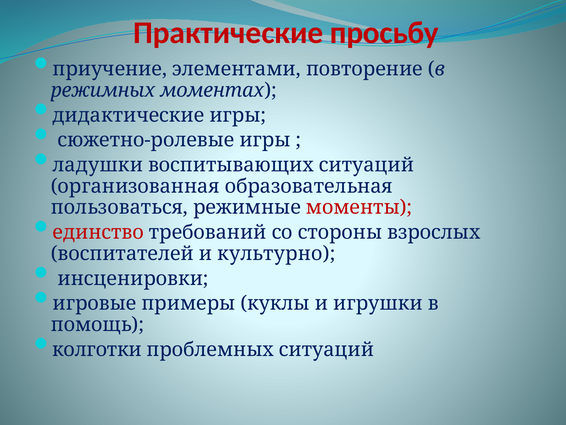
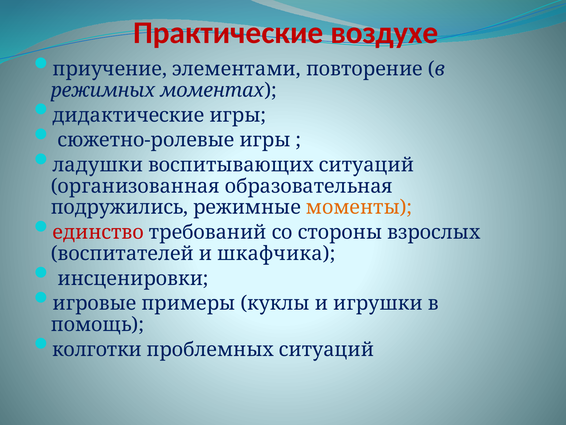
просьбу: просьбу -> воздухе
пользоваться: пользоваться -> подружились
моменты colour: red -> orange
культурно: культурно -> шкафчика
